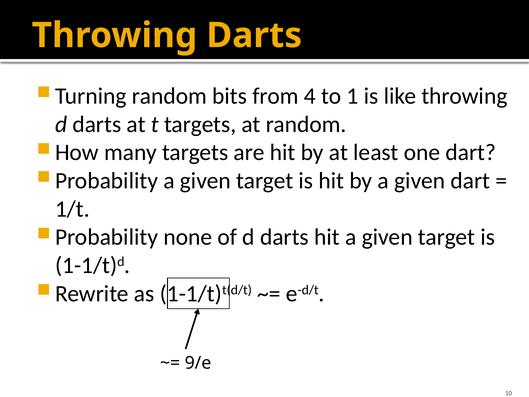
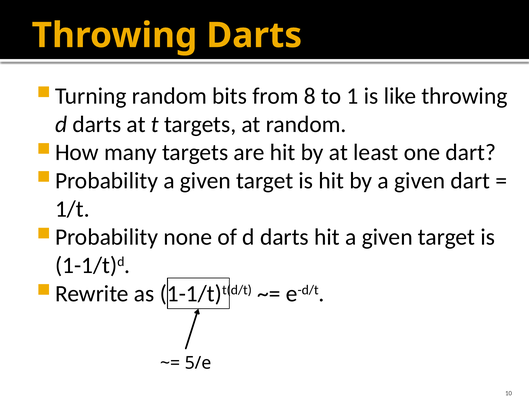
4: 4 -> 8
9/e: 9/e -> 5/e
